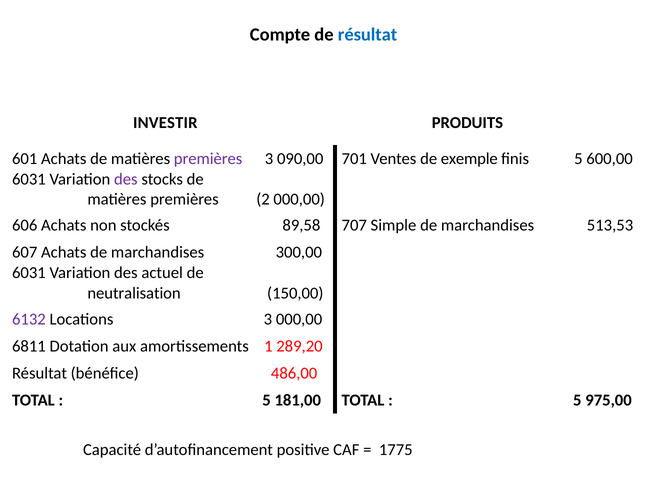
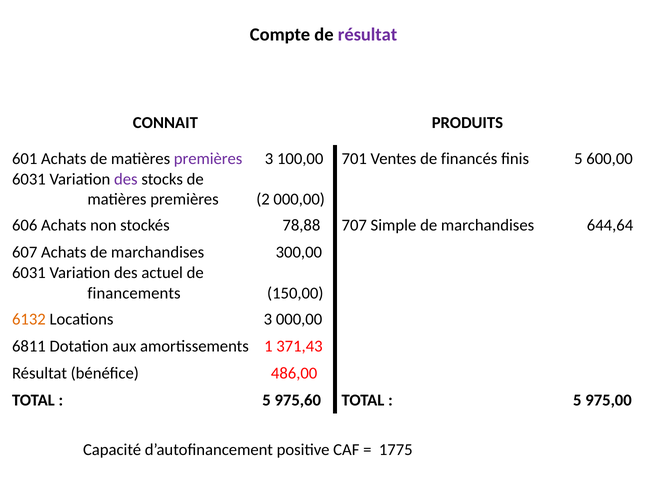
résultat at (368, 35) colour: blue -> purple
INVESTIR: INVESTIR -> CONNAIT
090,00: 090,00 -> 100,00
exemple: exemple -> financés
89,58: 89,58 -> 78,88
513,53: 513,53 -> 644,64
neutralisation: neutralisation -> financements
6132 colour: purple -> orange
289,20: 289,20 -> 371,43
181,00: 181,00 -> 975,60
